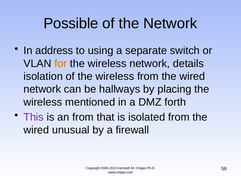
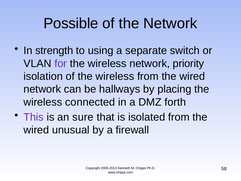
address: address -> strength
for colour: orange -> purple
details: details -> priority
mentioned: mentioned -> connected
an from: from -> sure
